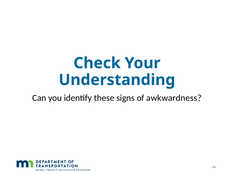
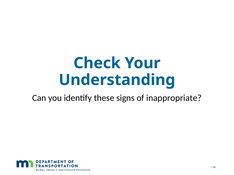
awkwardness: awkwardness -> inappropriate
